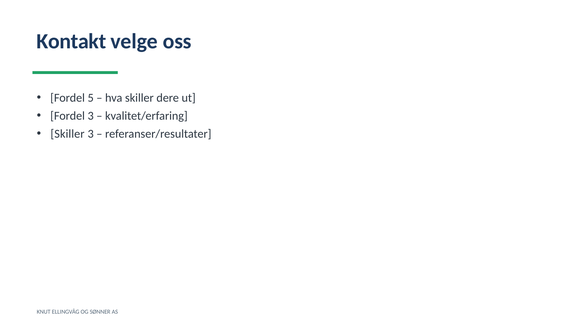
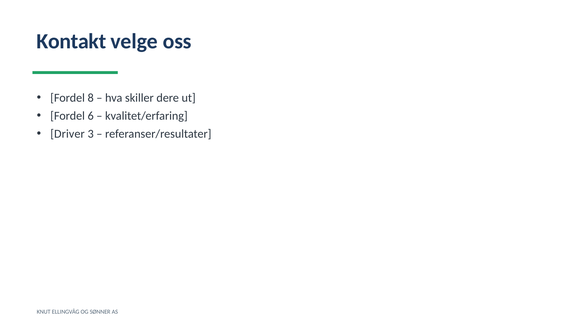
5: 5 -> 8
Fordel 3: 3 -> 6
Skiller at (68, 134): Skiller -> Driver
